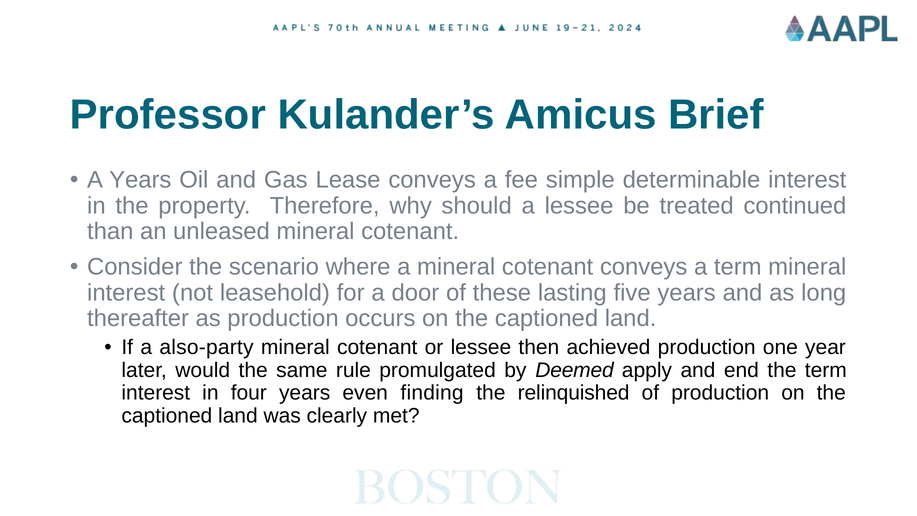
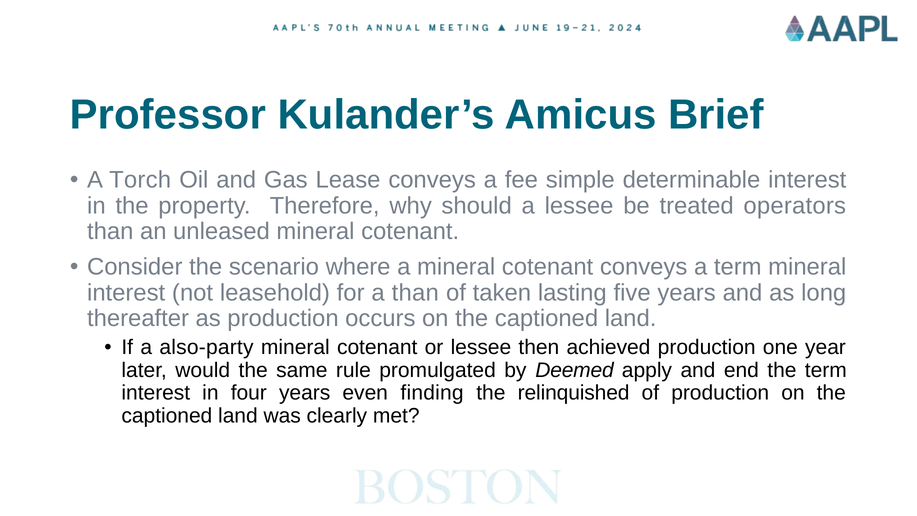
A Years: Years -> Torch
continued: continued -> operators
a door: door -> than
these: these -> taken
